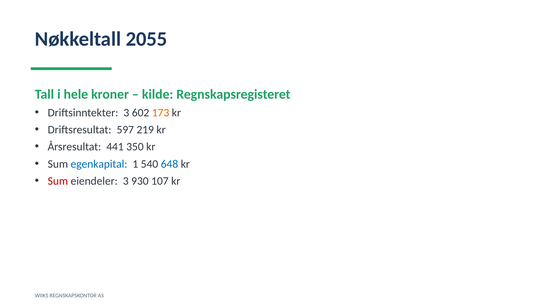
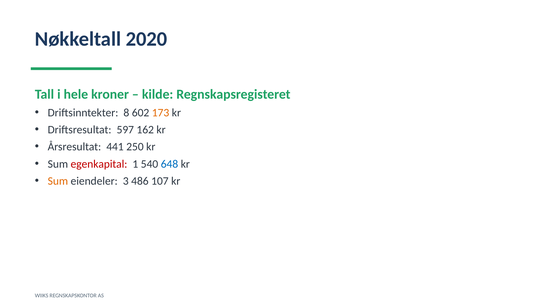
2055: 2055 -> 2020
Driftsinntekter 3: 3 -> 8
219: 219 -> 162
350: 350 -> 250
egenkapital colour: blue -> red
Sum at (58, 181) colour: red -> orange
930: 930 -> 486
